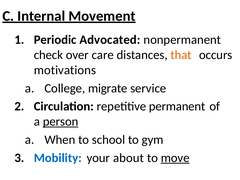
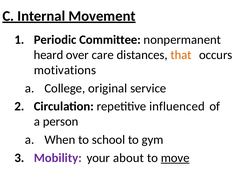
Advocated: Advocated -> Committee
check: check -> heard
migrate: migrate -> original
permanent: permanent -> influenced
person underline: present -> none
Mobility colour: blue -> purple
